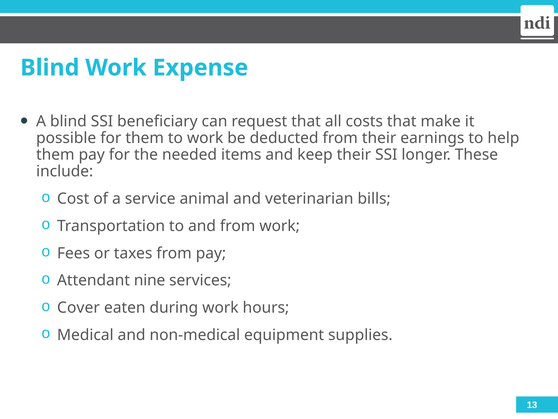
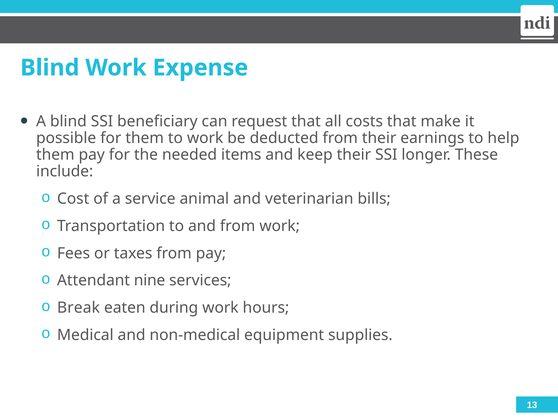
Cover: Cover -> Break
